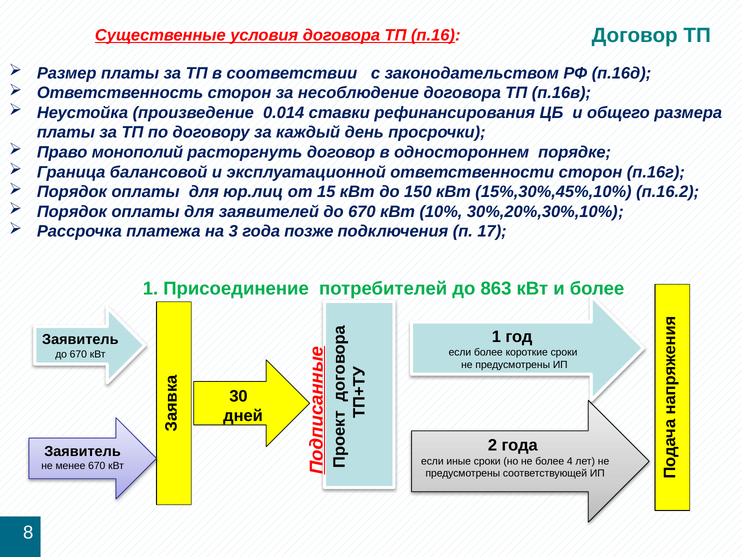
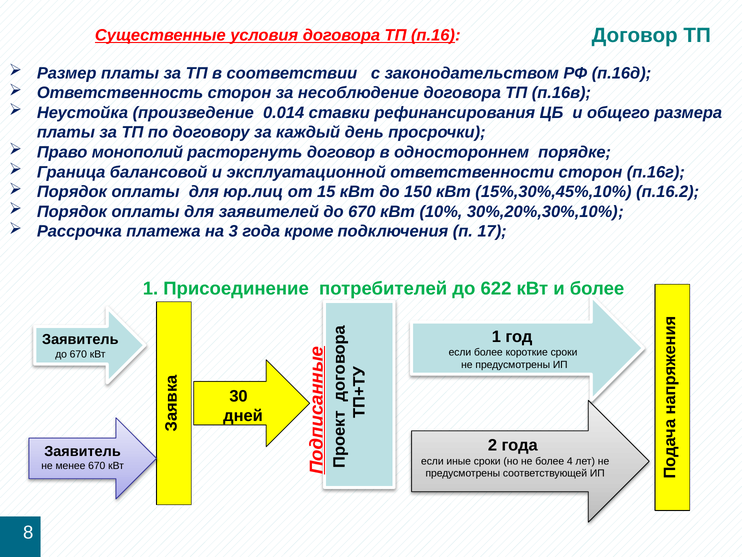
позже: позже -> кроме
863: 863 -> 622
